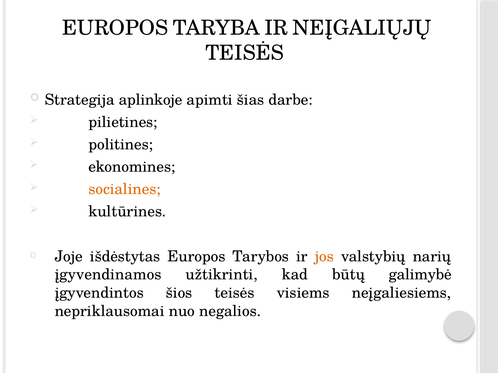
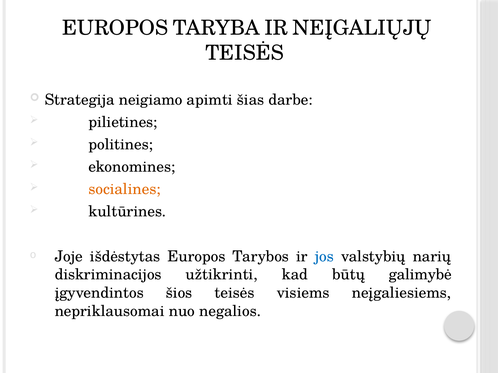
aplinkoje: aplinkoje -> neigiamo
jos colour: orange -> blue
įgyvendinamos: įgyvendinamos -> diskriminacijos
